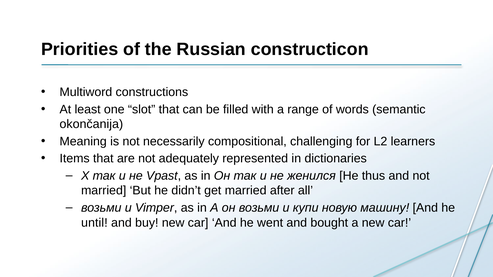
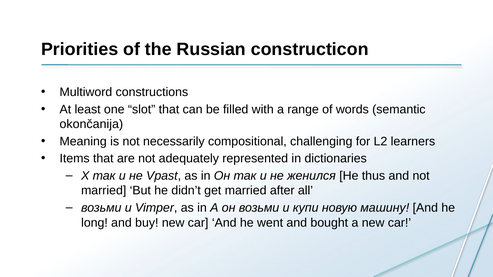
until: until -> long
